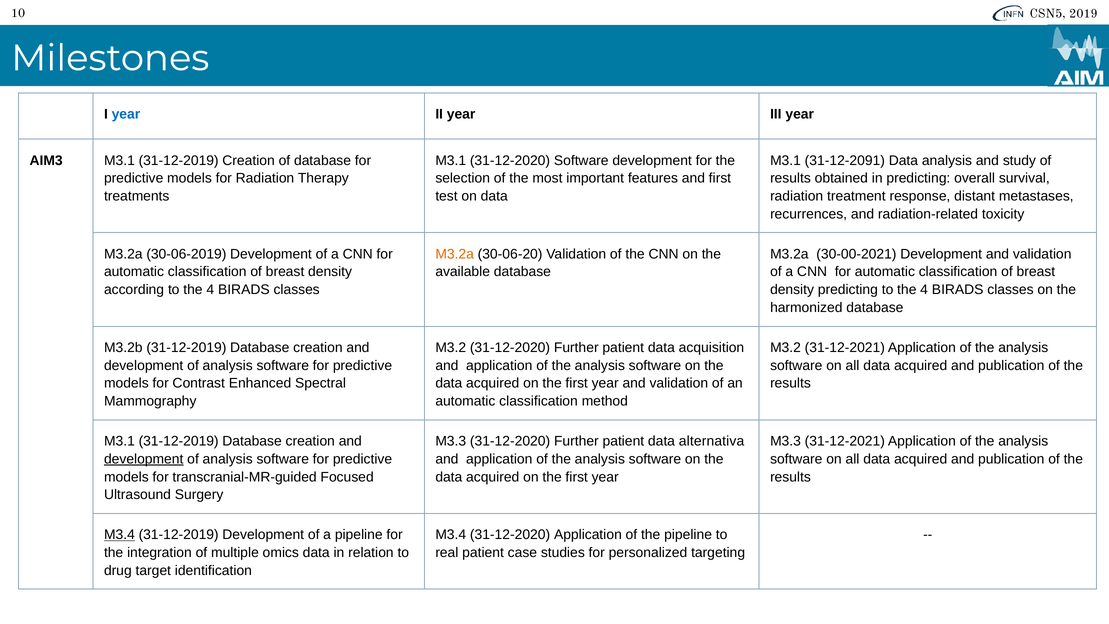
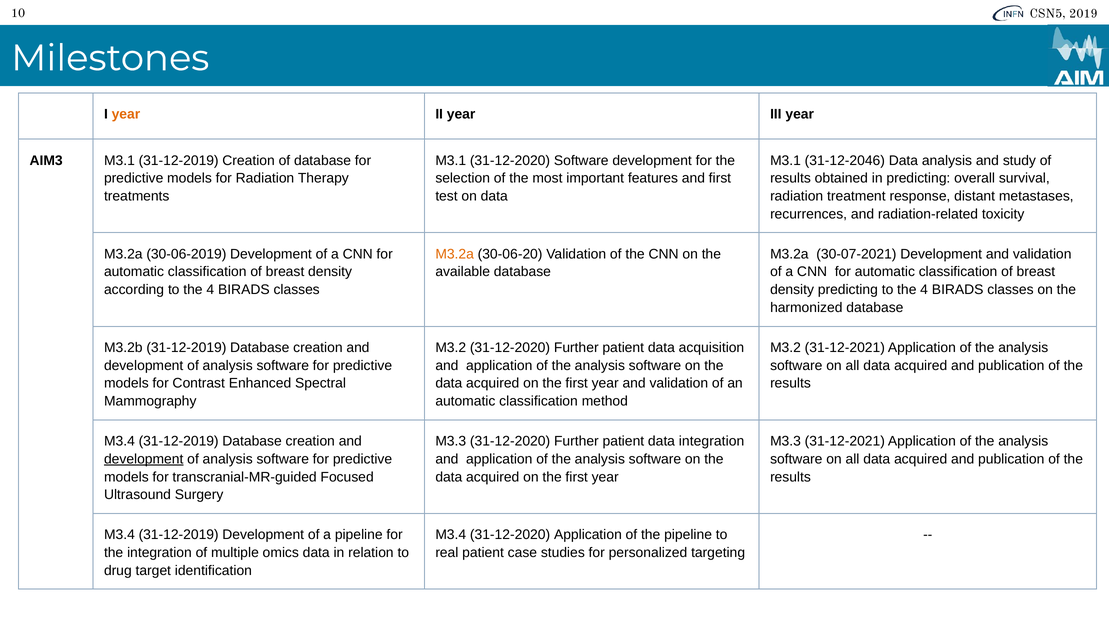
year at (126, 114) colour: blue -> orange
31-12-2091: 31-12-2091 -> 31-12-2046
30-00-2021: 30-00-2021 -> 30-07-2021
M3.1 at (119, 441): M3.1 -> M3.4
data alternativa: alternativa -> integration
M3.4 at (119, 535) underline: present -> none
